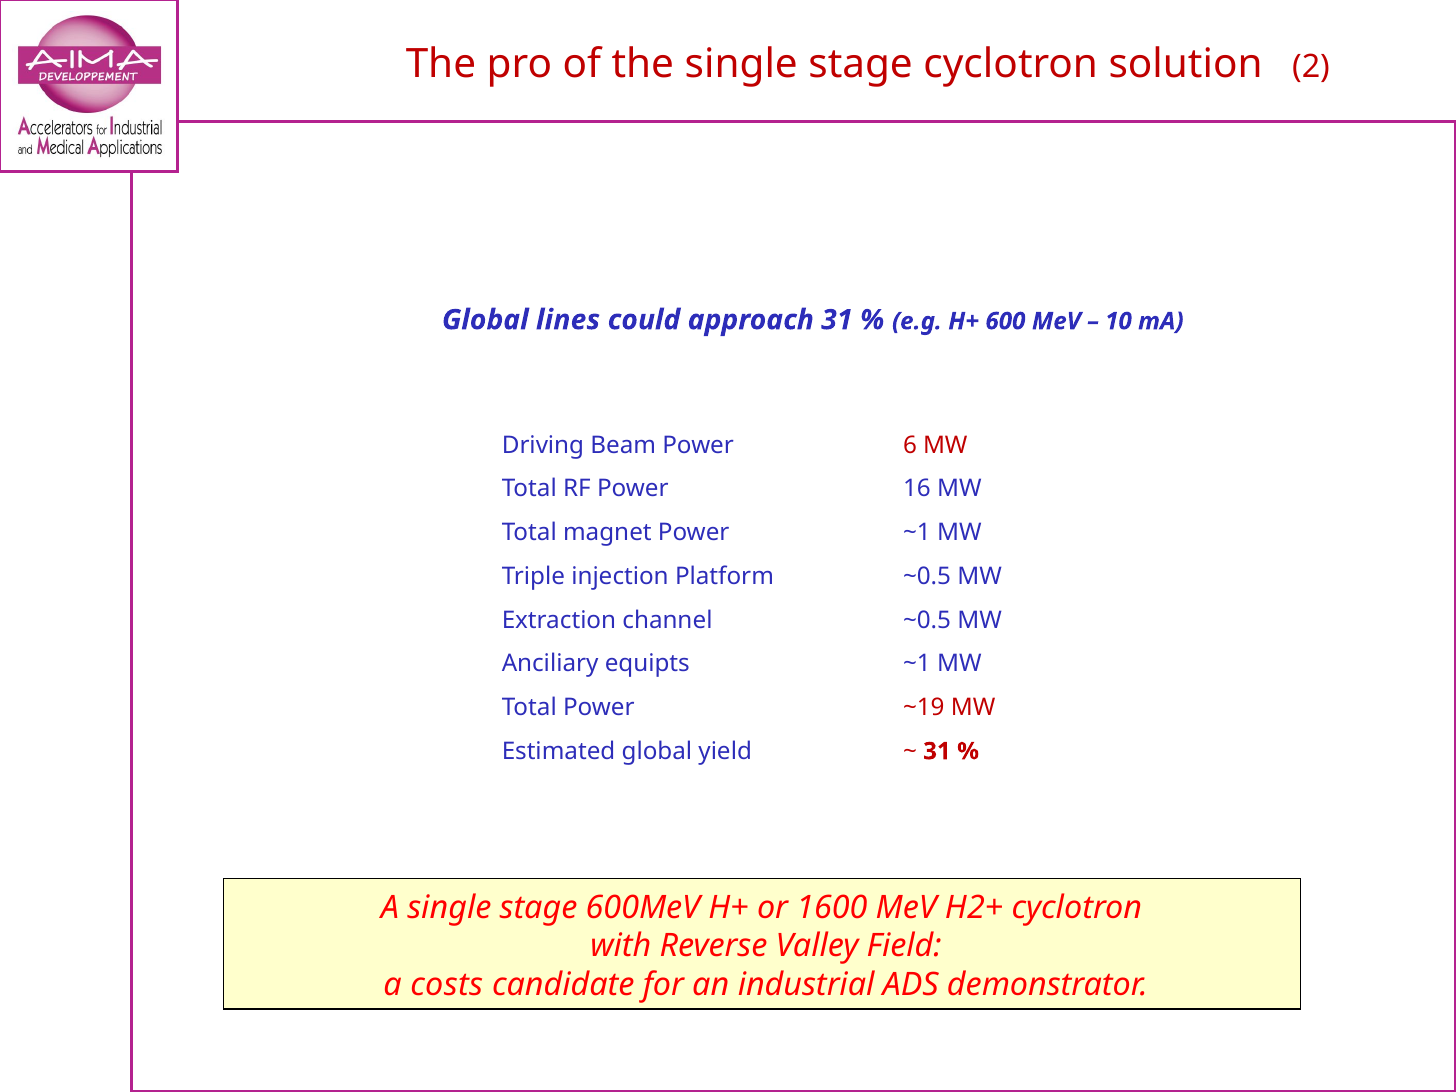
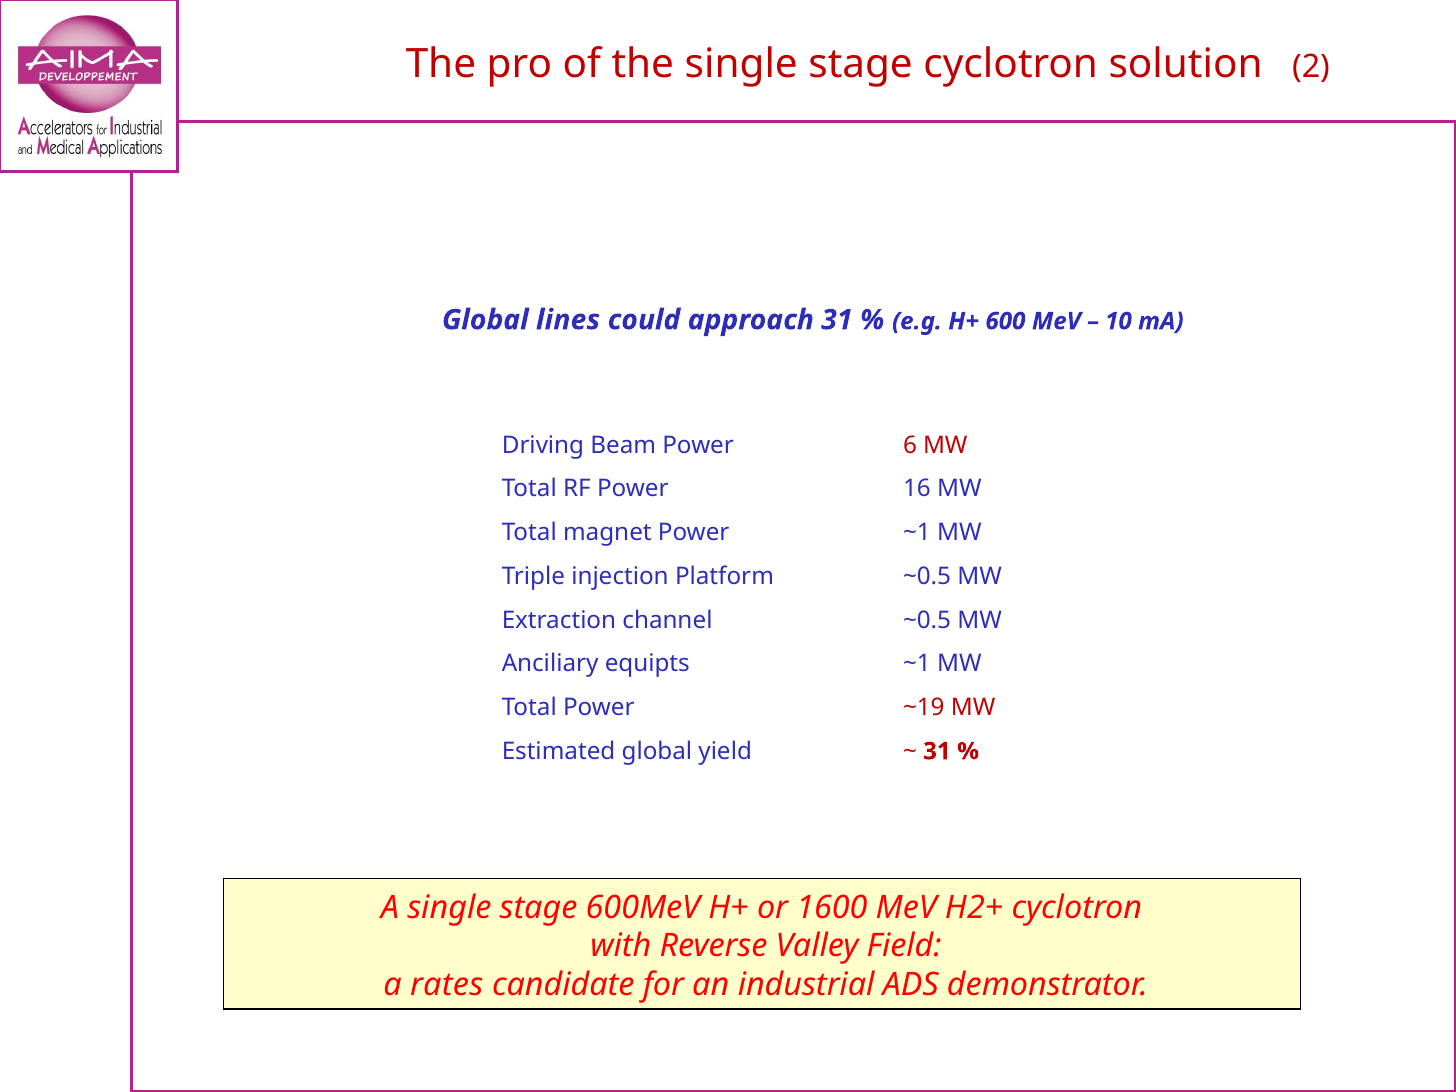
costs: costs -> rates
